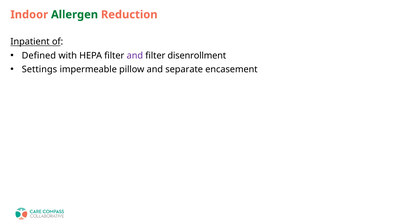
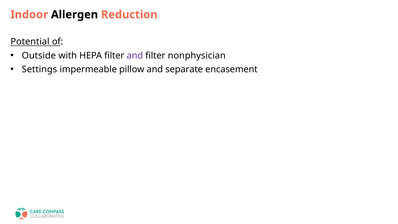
Allergen colour: green -> black
Inpatient: Inpatient -> Potential
Defined: Defined -> Outside
disenrollment: disenrollment -> nonphysician
